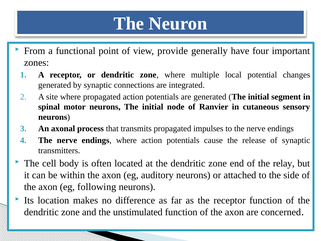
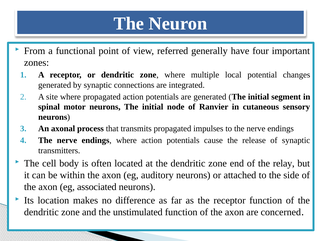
provide: provide -> referred
following: following -> associated
